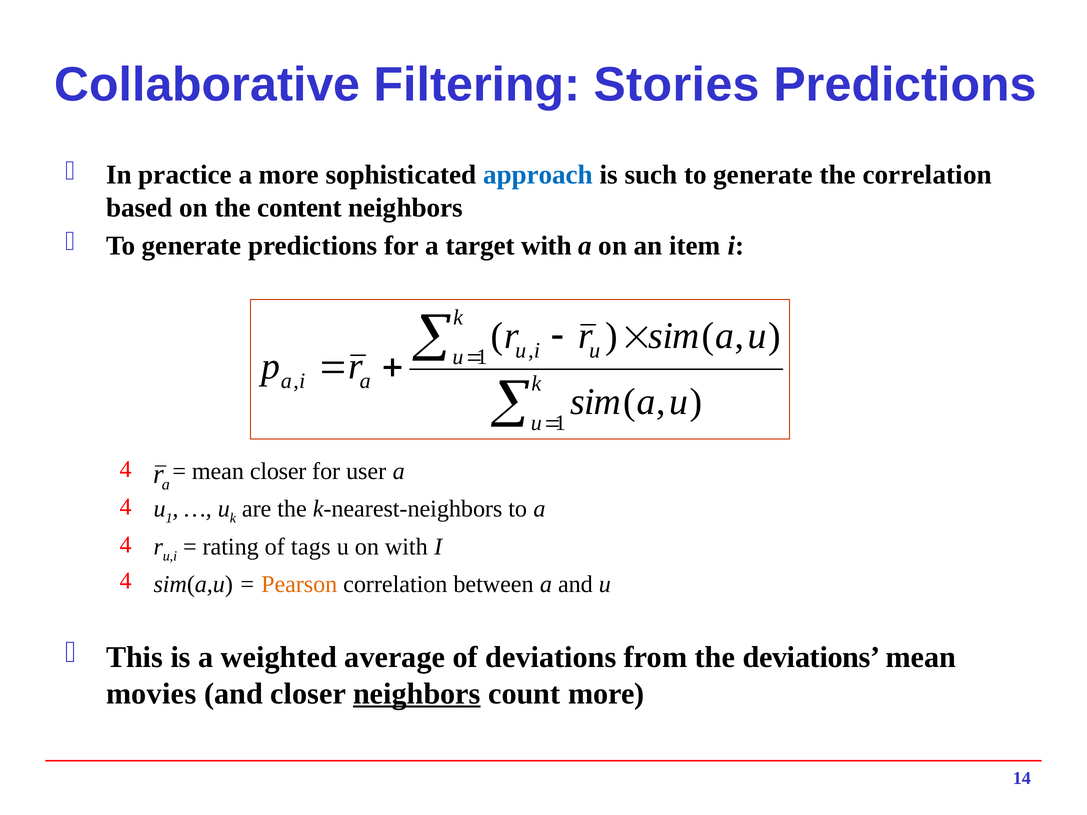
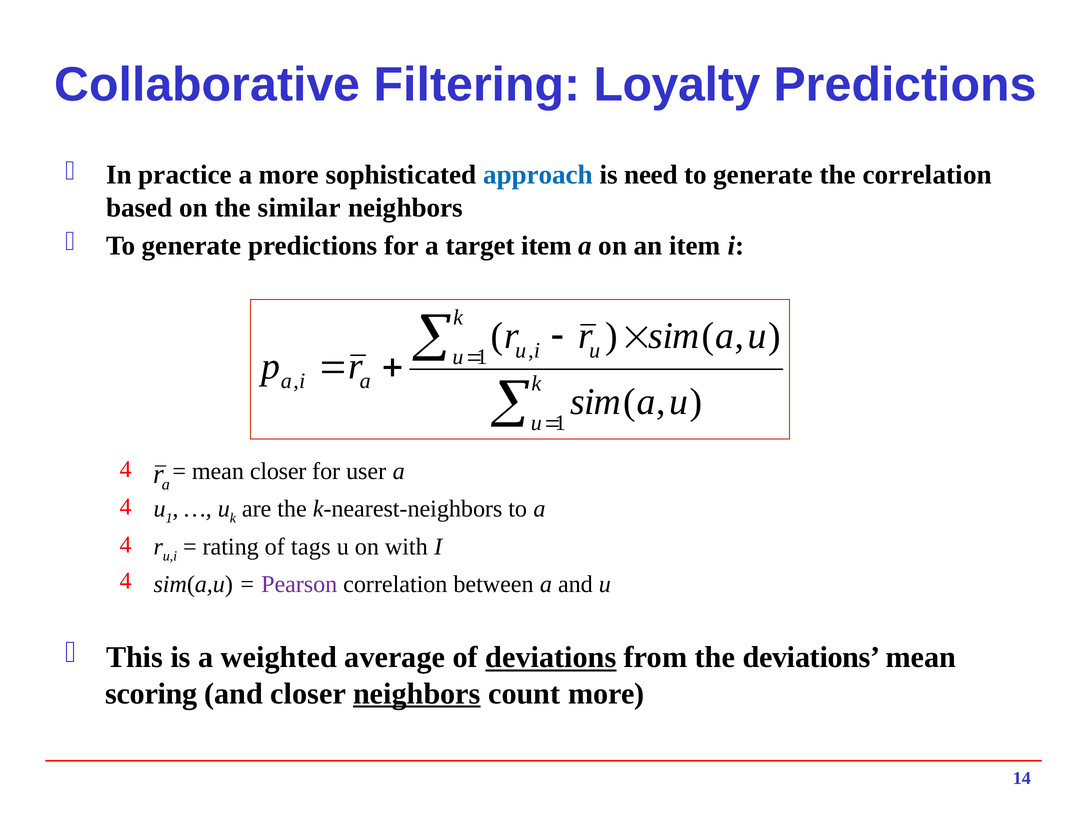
Stories: Stories -> Loyalty
such: such -> need
content: content -> similar
target with: with -> item
Pearson colour: orange -> purple
deviations at (551, 658) underline: none -> present
movies: movies -> scoring
